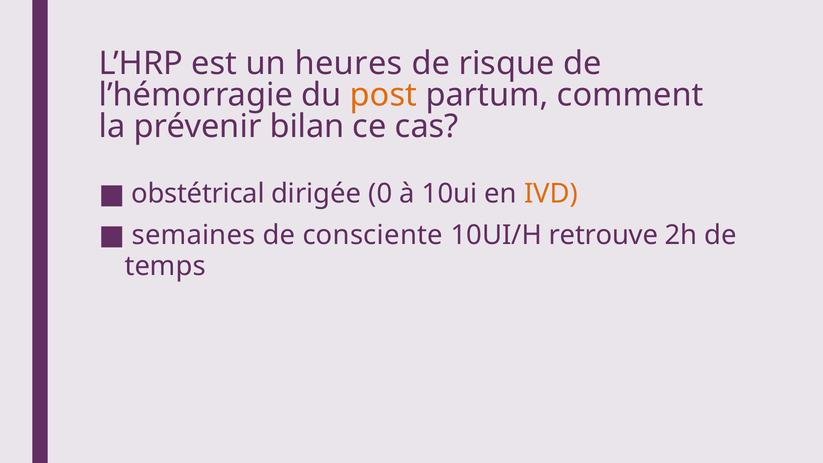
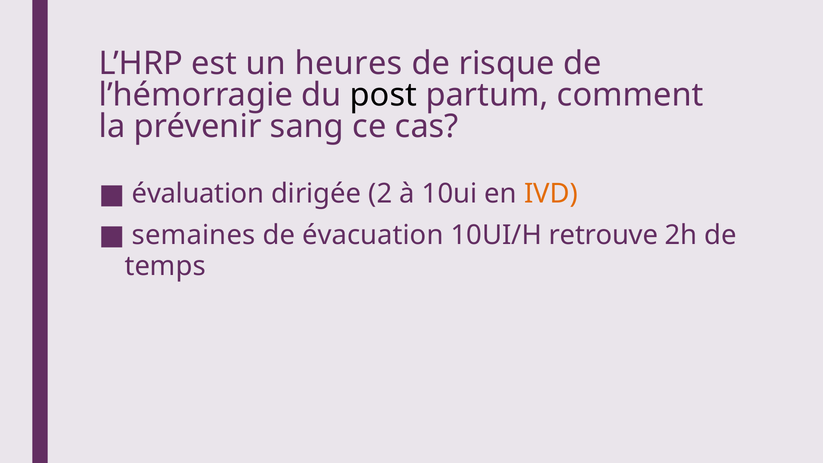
post colour: orange -> black
bilan: bilan -> sang
obstétrical: obstétrical -> évaluation
0: 0 -> 2
consciente: consciente -> évacuation
